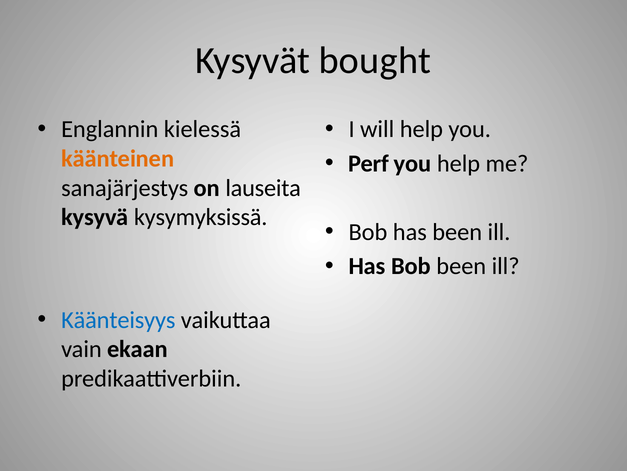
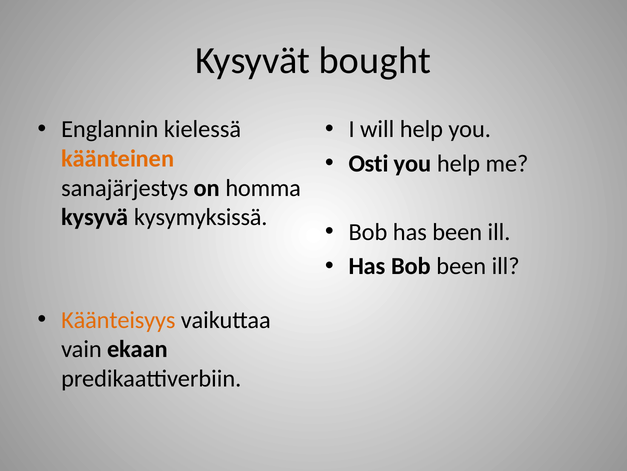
Perf: Perf -> Osti
lauseita: lauseita -> homma
Käänteisyys colour: blue -> orange
